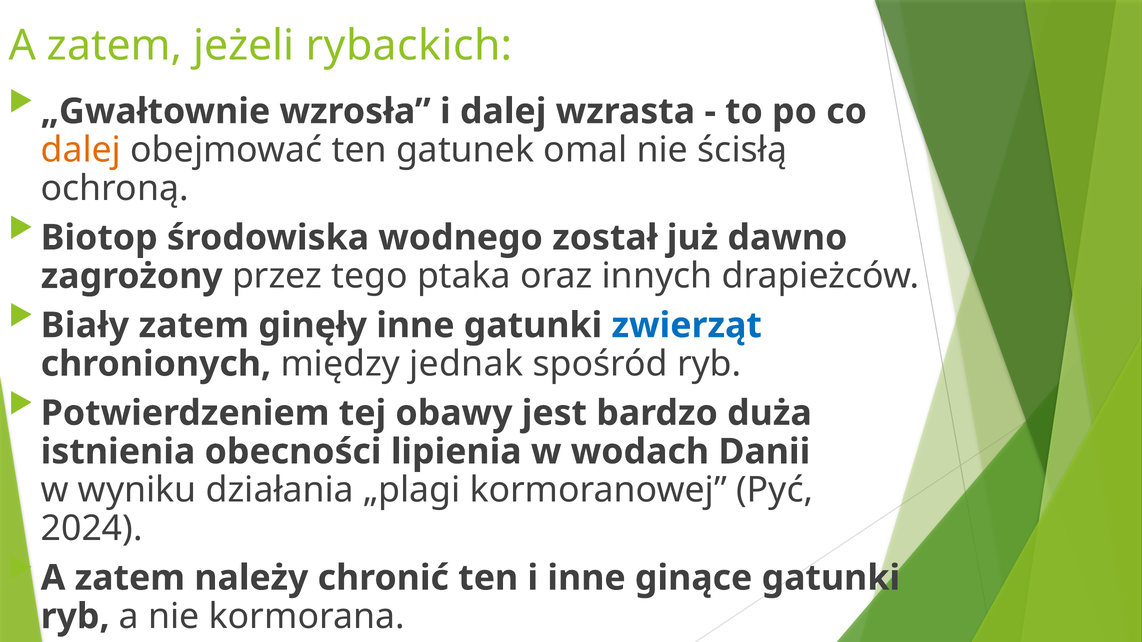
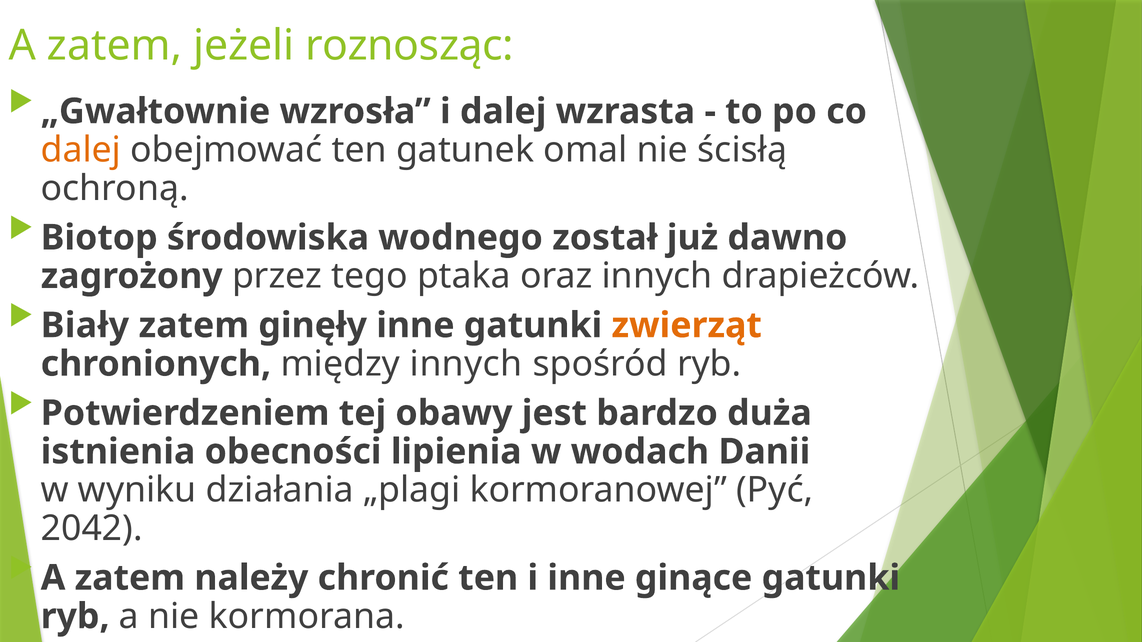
rybackich: rybackich -> roznosząc
zwierząt colour: blue -> orange
między jednak: jednak -> innych
2024: 2024 -> 2042
